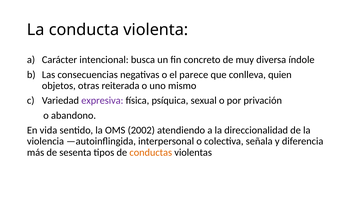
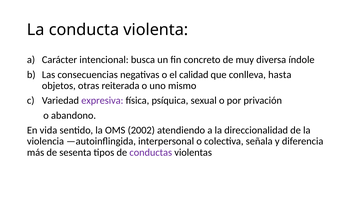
parece: parece -> calidad
quien: quien -> hasta
conductas colour: orange -> purple
